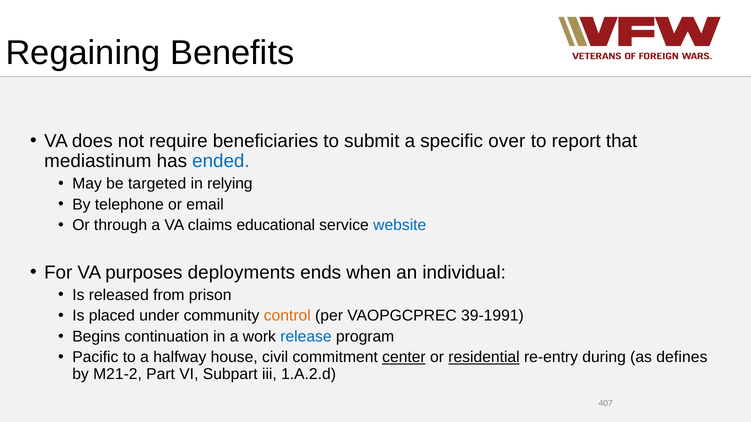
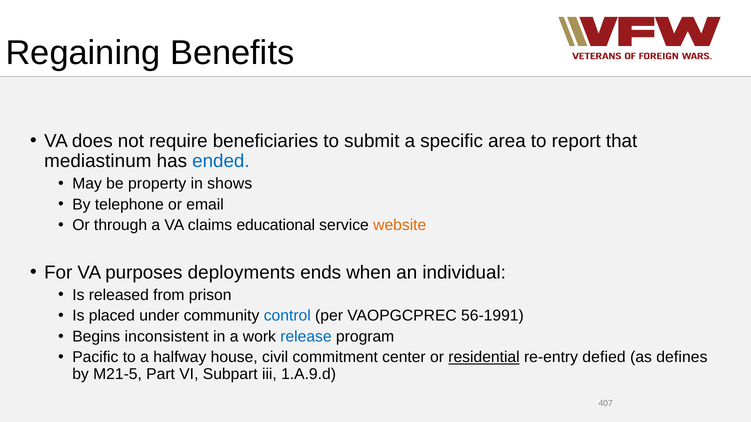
over: over -> area
targeted: targeted -> property
relying: relying -> shows
website colour: blue -> orange
control colour: orange -> blue
39-1991: 39-1991 -> 56-1991
continuation: continuation -> inconsistent
center underline: present -> none
during: during -> defied
M21-2: M21-2 -> M21-5
1.A.2.d: 1.A.2.d -> 1.A.9.d
